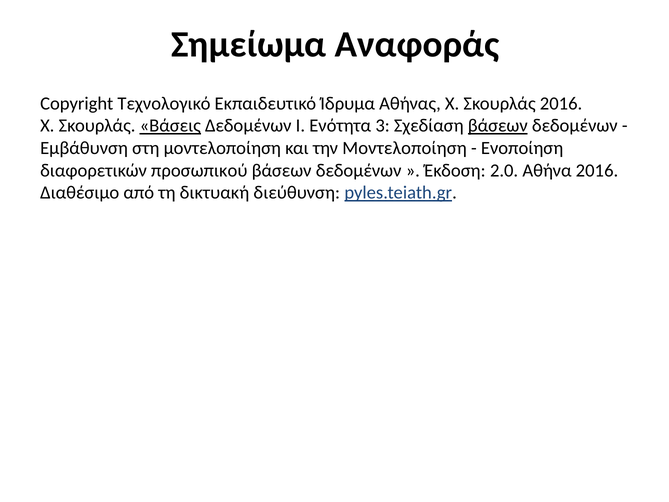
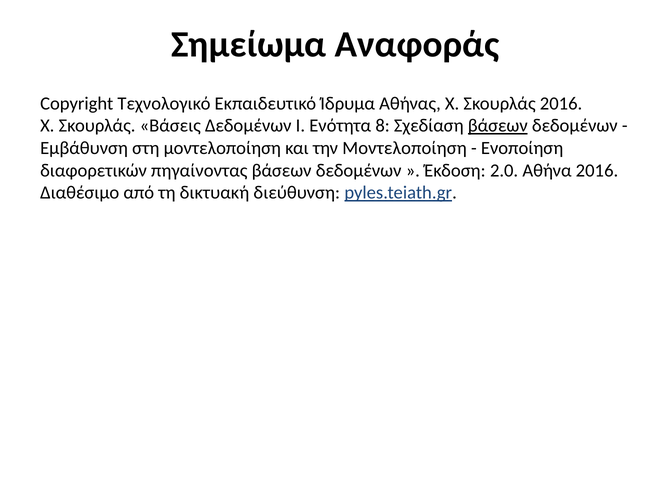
Βάσεις underline: present -> none
3: 3 -> 8
προσωπικού: προσωπικού -> πηγαίνοντας
